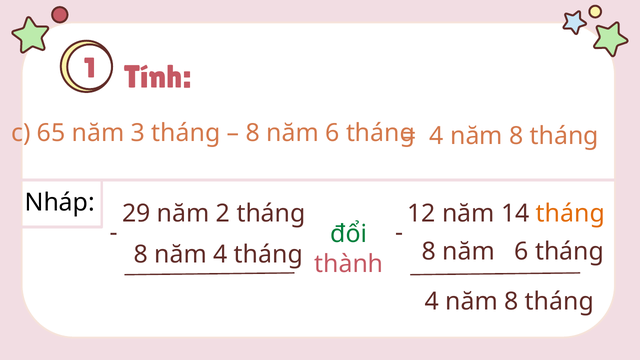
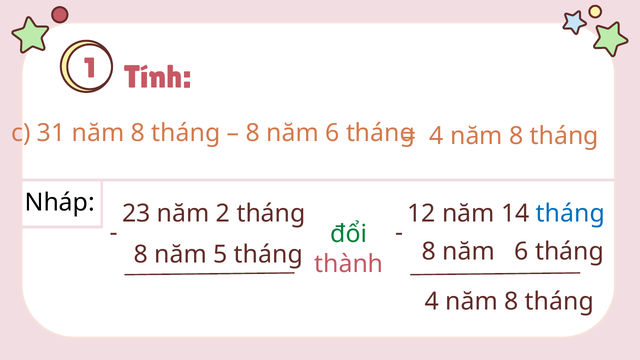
65: 65 -> 31
3 at (138, 133): 3 -> 8
29: 29 -> 23
tháng at (570, 214) colour: orange -> blue
năm 4: 4 -> 5
